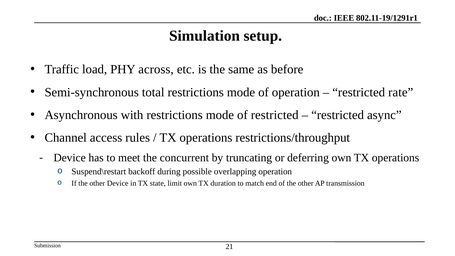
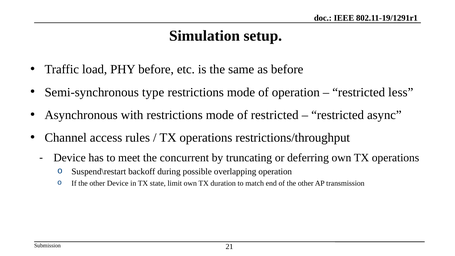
PHY across: across -> before
total: total -> type
rate: rate -> less
